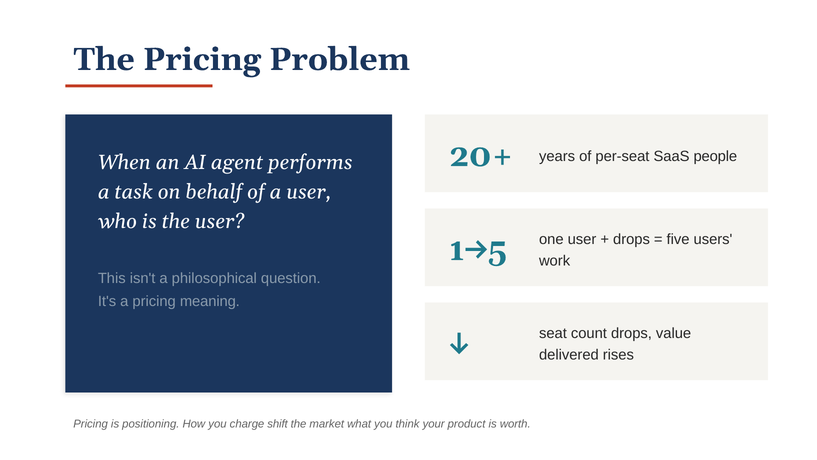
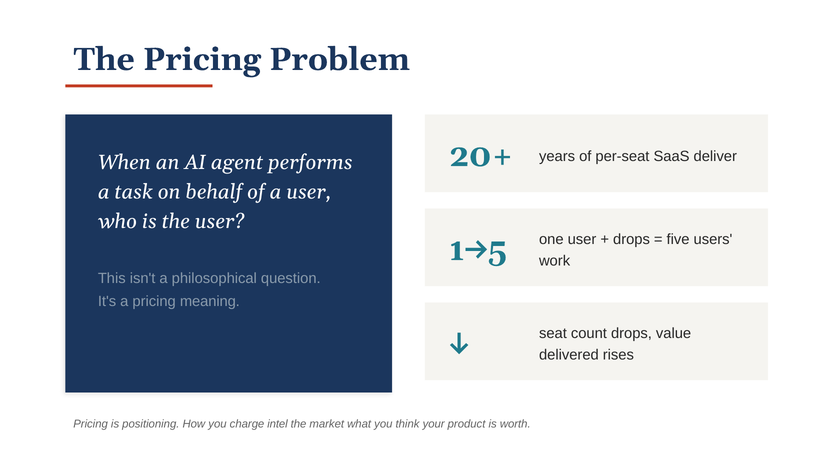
people: people -> deliver
shift: shift -> intel
